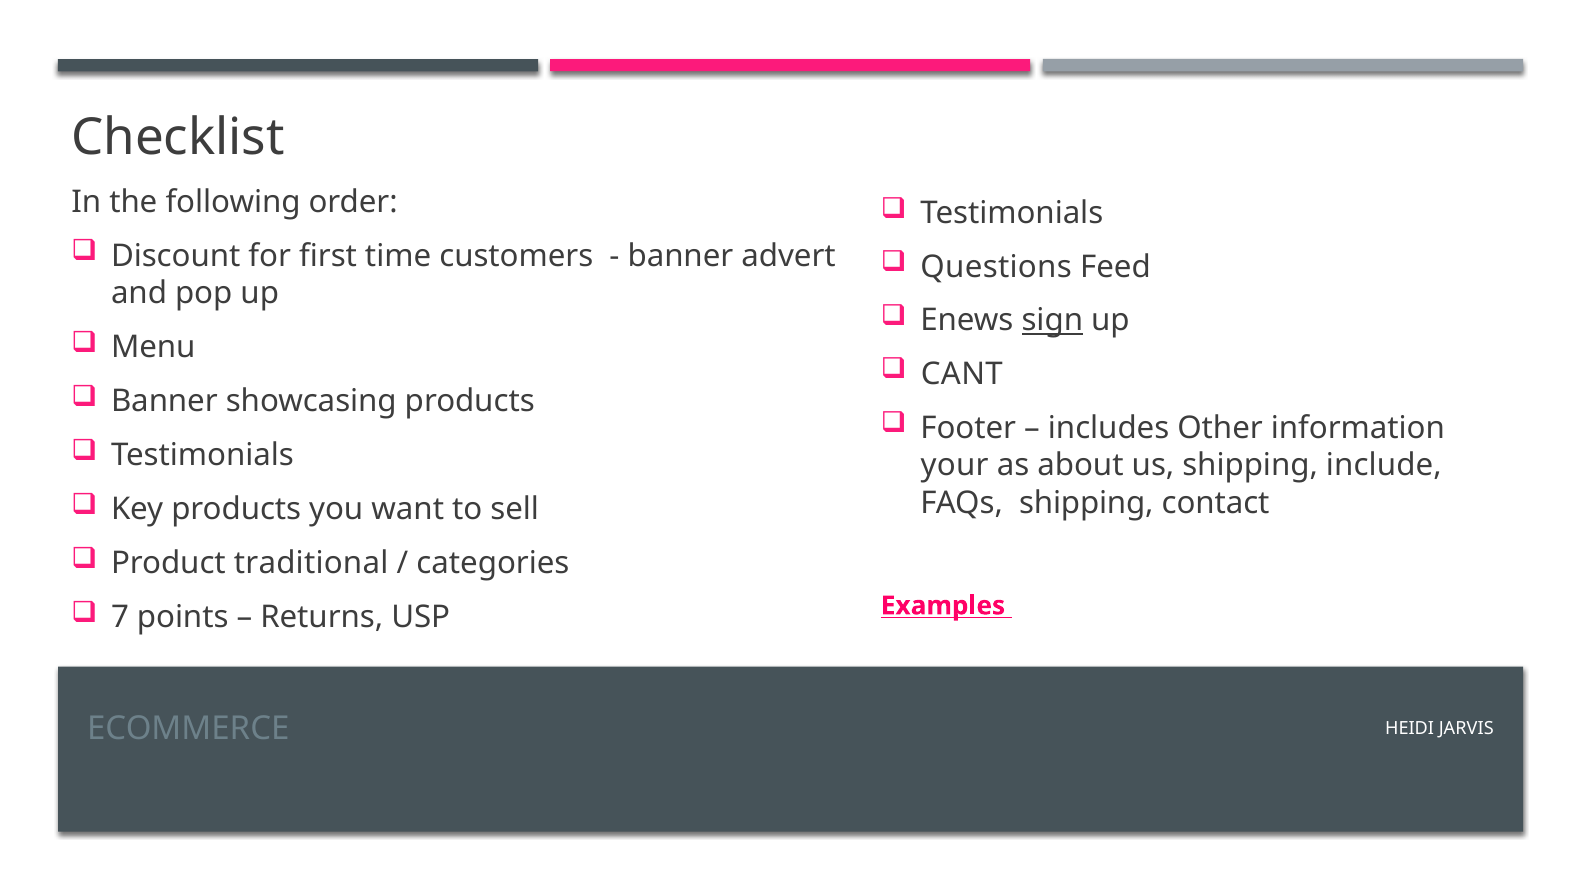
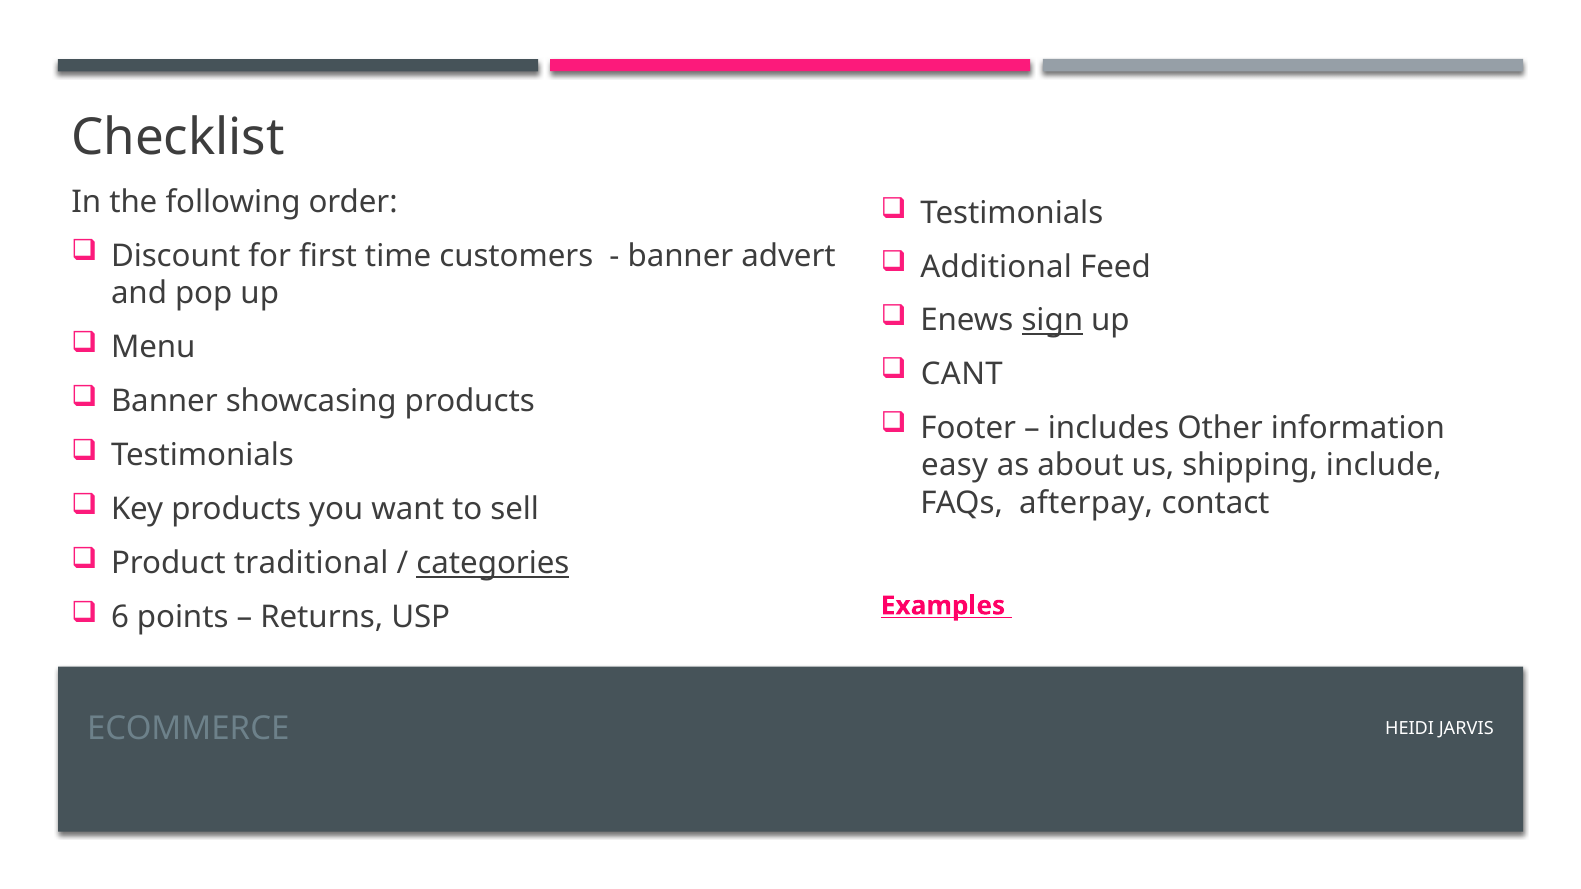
Questions: Questions -> Additional
your: your -> easy
FAQs shipping: shipping -> afterpay
categories underline: none -> present
7: 7 -> 6
